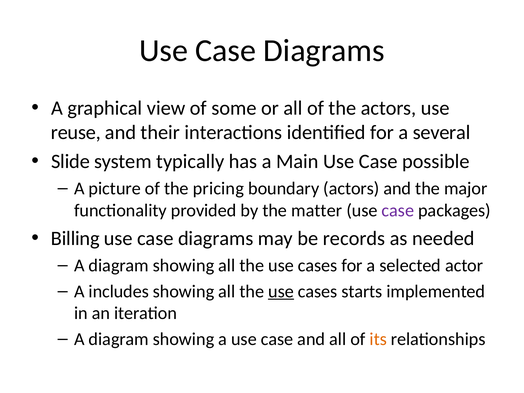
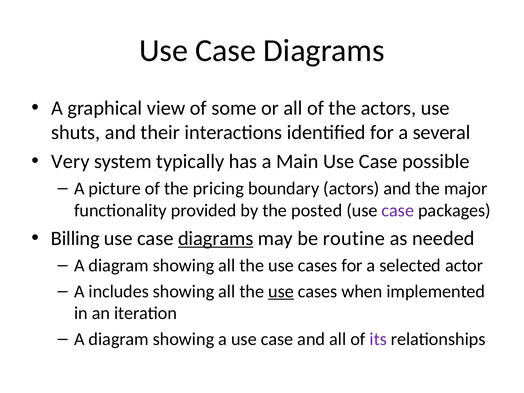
reuse: reuse -> shuts
Slide: Slide -> Very
matter: matter -> posted
diagrams at (216, 238) underline: none -> present
records: records -> routine
starts: starts -> when
its colour: orange -> purple
